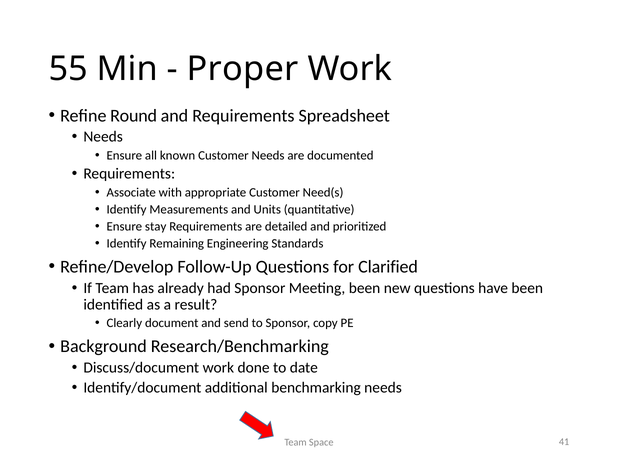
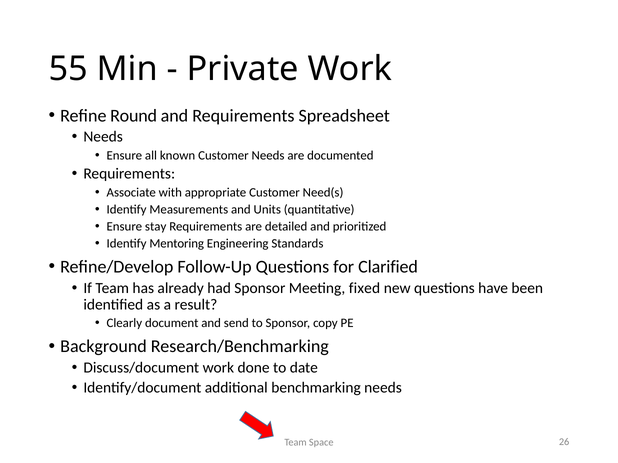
Proper: Proper -> Private
Remaining: Remaining -> Mentoring
Meeting been: been -> fixed
41: 41 -> 26
